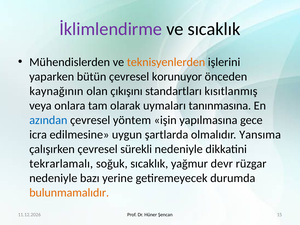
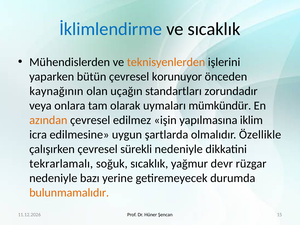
İklimlendirme colour: purple -> blue
çıkışını: çıkışını -> uçağın
kısıtlanmış: kısıtlanmış -> zorundadır
tanınmasına: tanınmasına -> mümkündür
azından colour: blue -> orange
yöntem: yöntem -> edilmez
gece: gece -> iklim
Yansıma: Yansıma -> Özellikle
